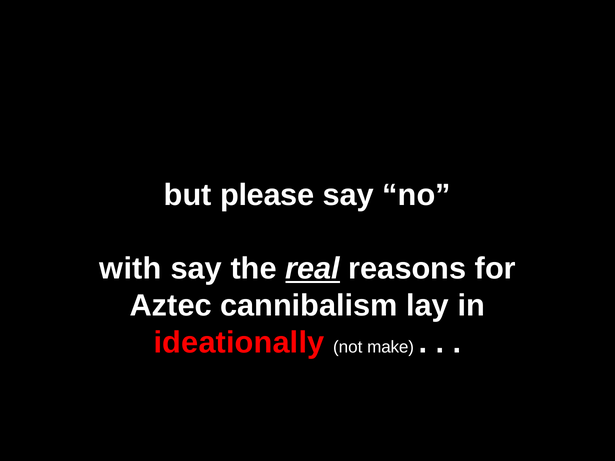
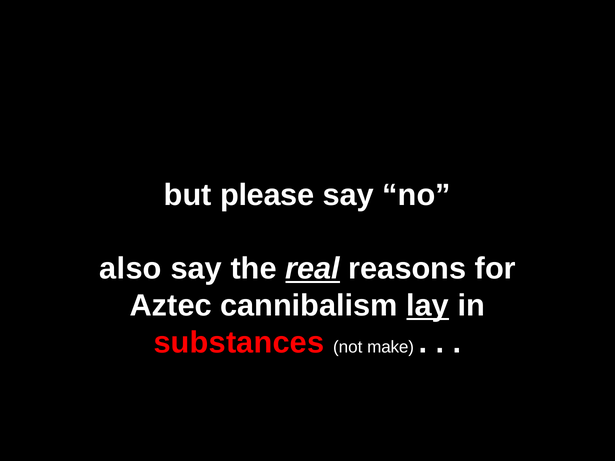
with: with -> also
lay underline: none -> present
ideationally: ideationally -> substances
